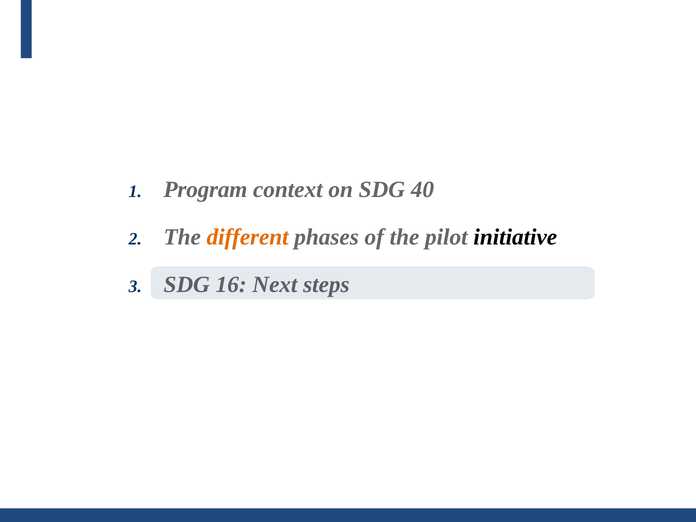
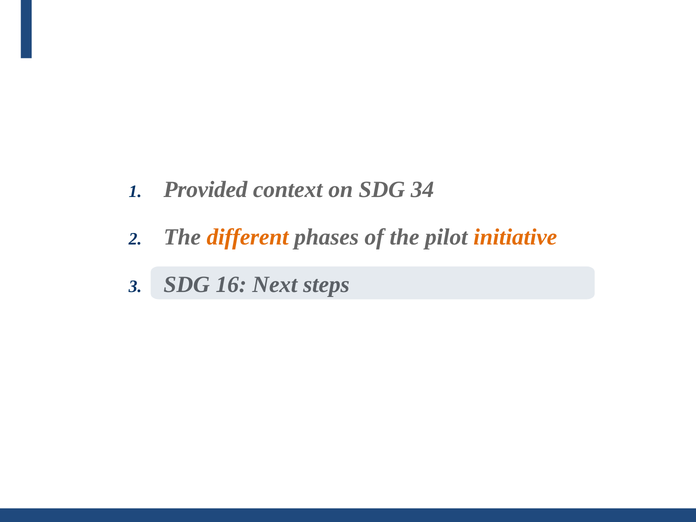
Program: Program -> Provided
40: 40 -> 34
initiative colour: black -> orange
